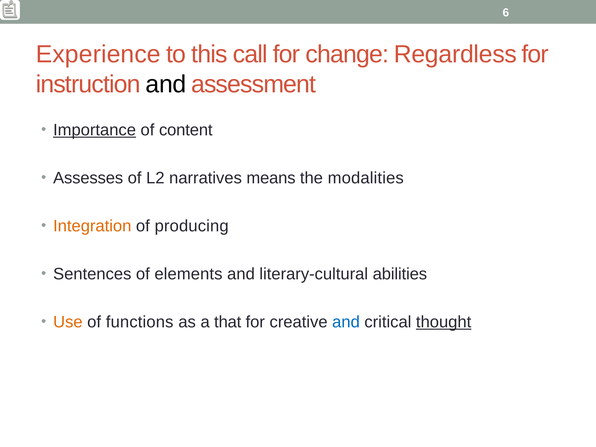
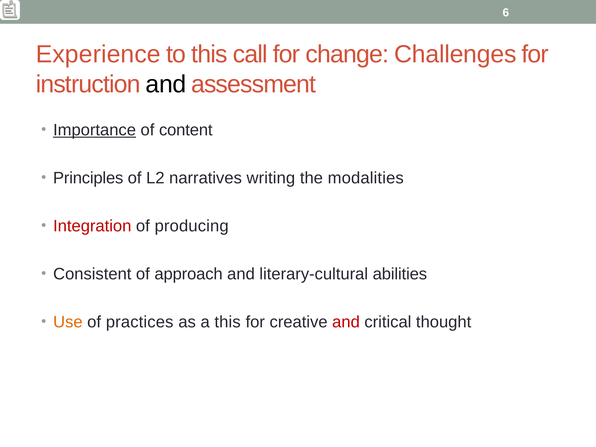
Regardless: Regardless -> Challenges
Assesses: Assesses -> Principles
means: means -> writing
Integration colour: orange -> red
Sentences: Sentences -> Consistent
elements: elements -> approach
functions: functions -> practices
a that: that -> this
and at (346, 322) colour: blue -> red
thought underline: present -> none
